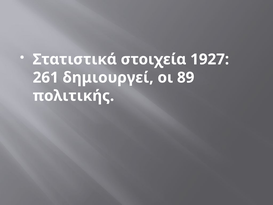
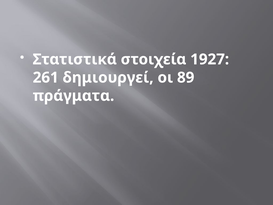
πολιτικής: πολιτικής -> πράγματα
